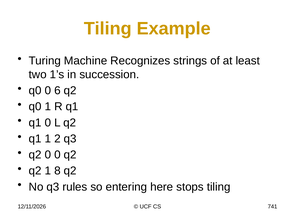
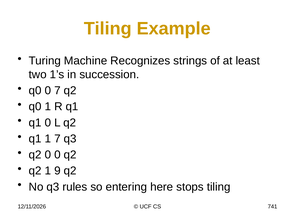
0 6: 6 -> 7
1 2: 2 -> 7
8: 8 -> 9
